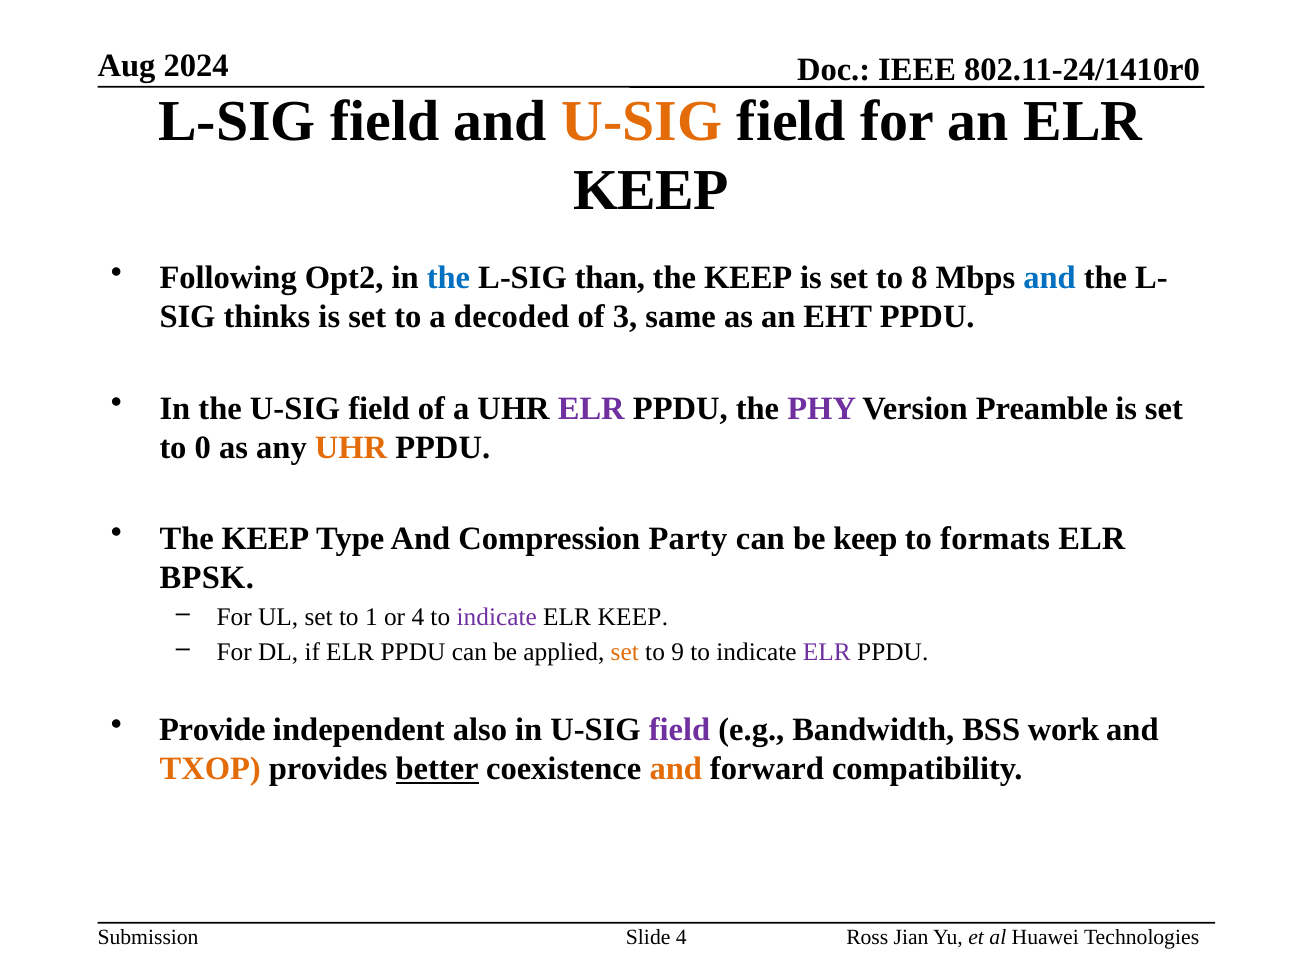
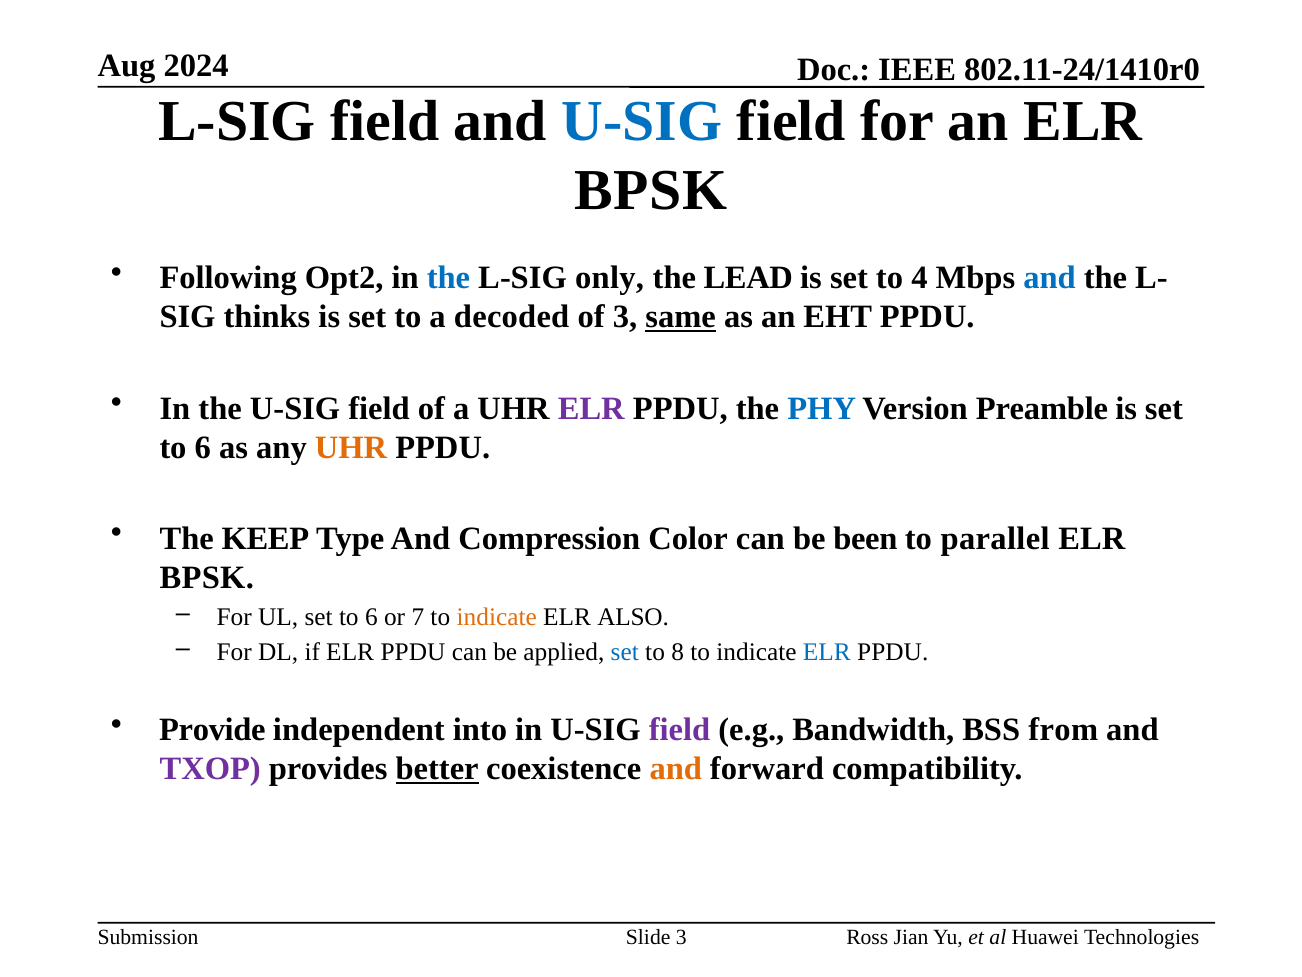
U-SIG at (642, 121) colour: orange -> blue
KEEP at (651, 191): KEEP -> BPSK
than: than -> only
KEEP at (748, 278): KEEP -> LEAD
8: 8 -> 4
same underline: none -> present
PHY colour: purple -> blue
0 at (203, 447): 0 -> 6
Party: Party -> Color
be keep: keep -> been
formats: formats -> parallel
UL set to 1: 1 -> 6
or 4: 4 -> 7
indicate at (497, 617) colour: purple -> orange
KEEP at (633, 617): KEEP -> ALSO
set at (625, 652) colour: orange -> blue
9: 9 -> 8
ELR at (827, 652) colour: purple -> blue
also: also -> into
work: work -> from
TXOP colour: orange -> purple
Slide 4: 4 -> 3
